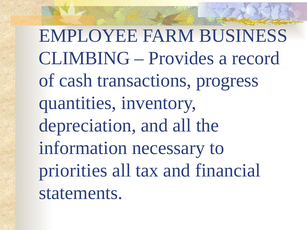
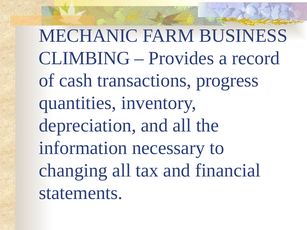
EMPLOYEE: EMPLOYEE -> MECHANIC
priorities: priorities -> changing
